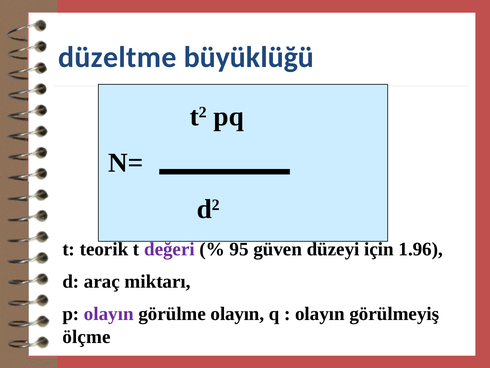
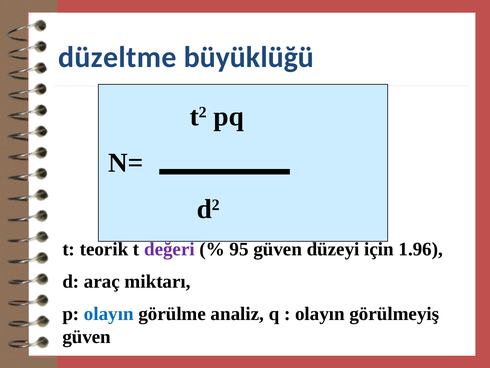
olayın at (109, 314) colour: purple -> blue
görülme olayın: olayın -> analiz
ölçme at (87, 336): ölçme -> güven
